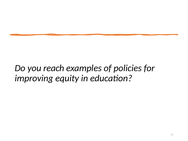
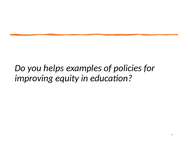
reach: reach -> helps
